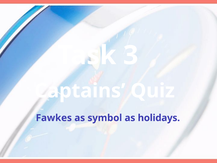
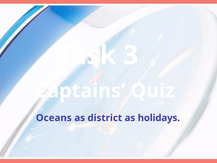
Fawkes: Fawkes -> Oceans
symbol: symbol -> district
